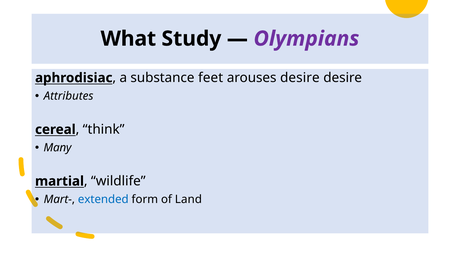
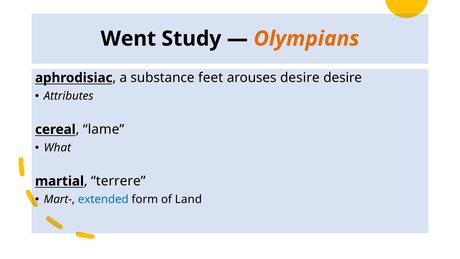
What: What -> Went
Olympians colour: purple -> orange
think: think -> lame
Many: Many -> What
wildlife: wildlife -> terrere
